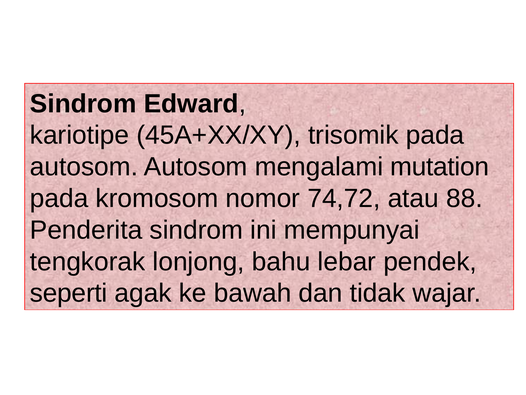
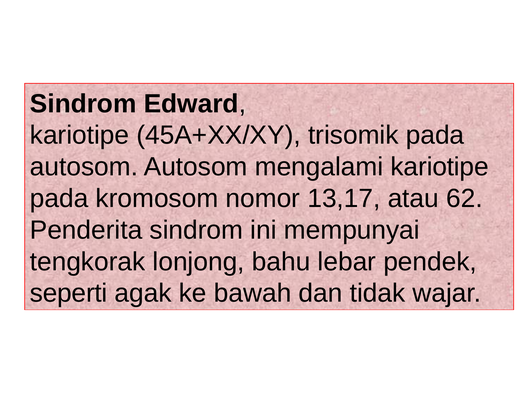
mengalami mutation: mutation -> kariotipe
74,72: 74,72 -> 13,17
88: 88 -> 62
